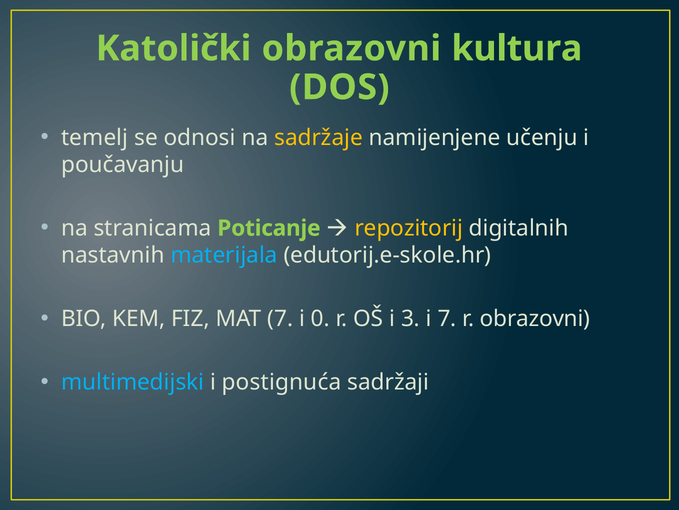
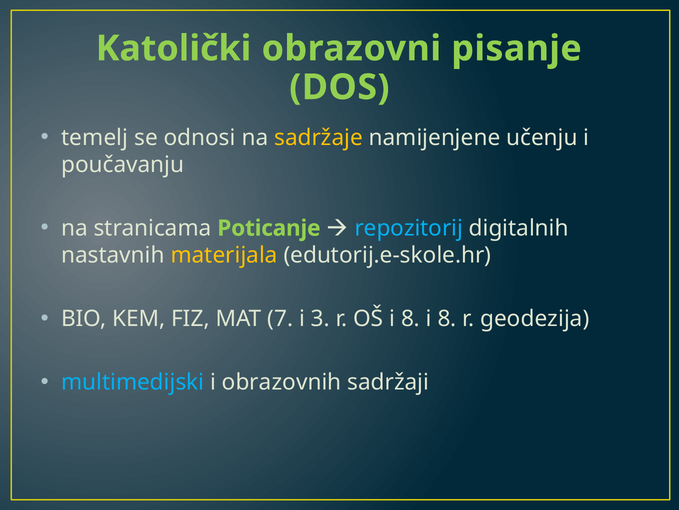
kultura: kultura -> pisanje
repozitorij colour: yellow -> light blue
materijala colour: light blue -> yellow
0: 0 -> 3
OŠ i 3: 3 -> 8
7 at (447, 318): 7 -> 8
r obrazovni: obrazovni -> geodezija
postignuća: postignuća -> obrazovnih
